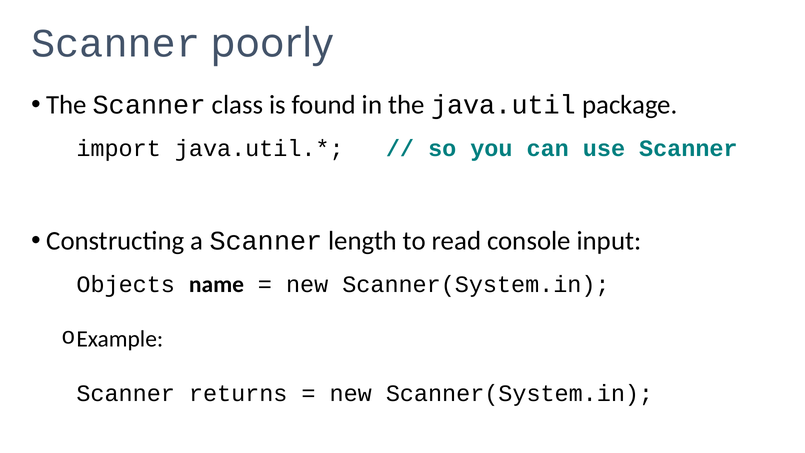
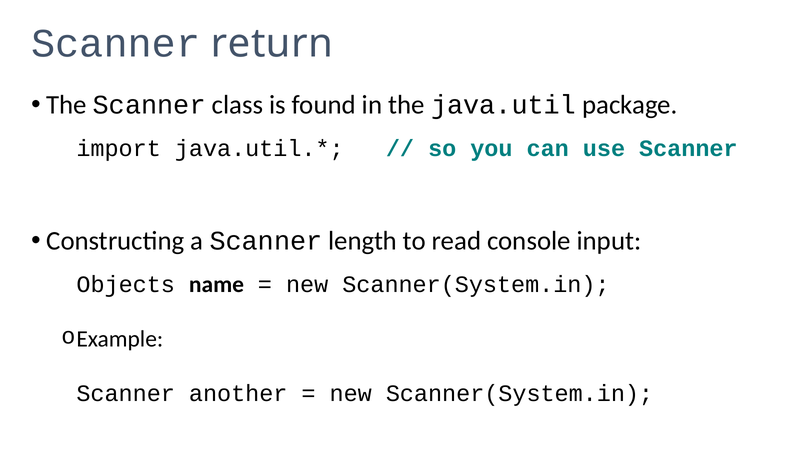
poorly: poorly -> return
returns: returns -> another
